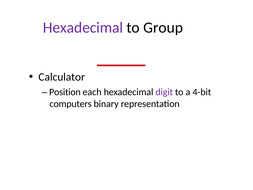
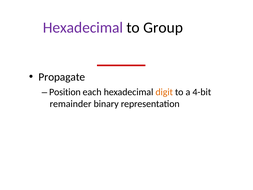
Calculator: Calculator -> Propagate
digit colour: purple -> orange
computers: computers -> remainder
